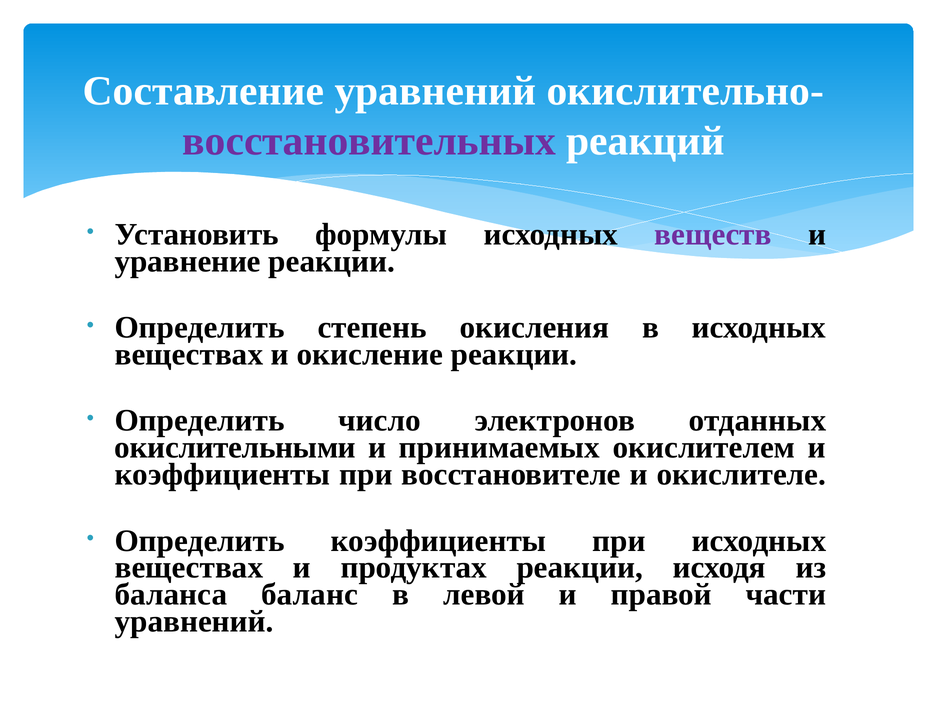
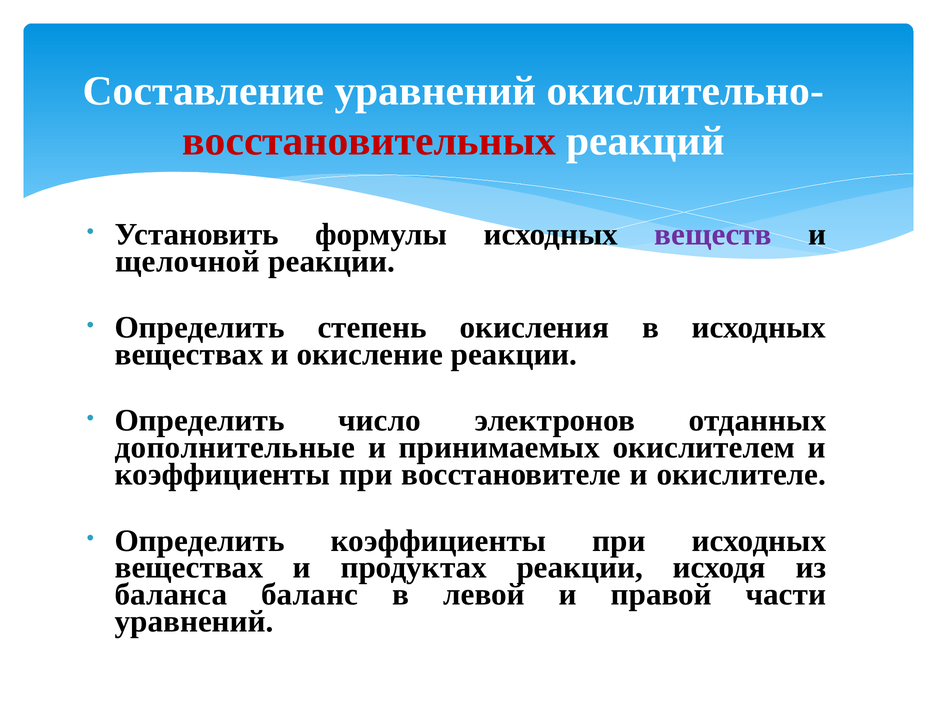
восстановительных colour: purple -> red
уравнение: уравнение -> щелочной
окислительными: окислительными -> дополнительные
